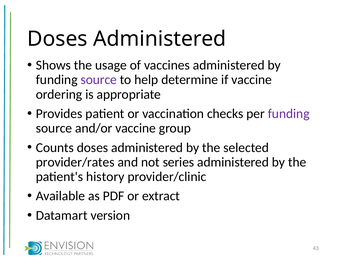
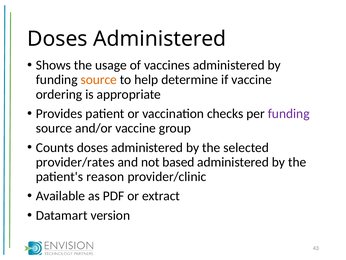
source at (99, 80) colour: purple -> orange
series: series -> based
history: history -> reason
